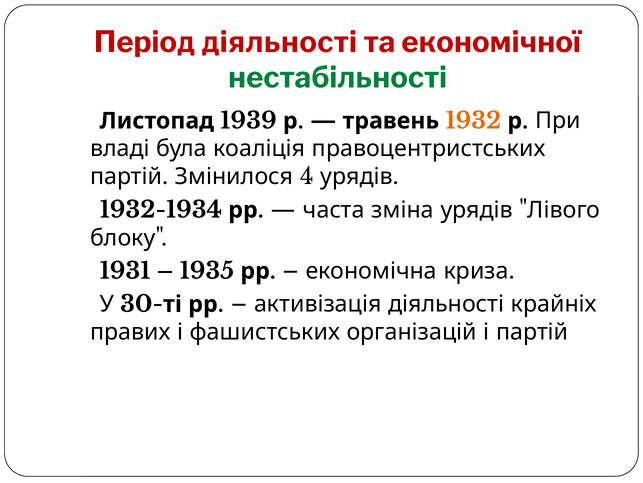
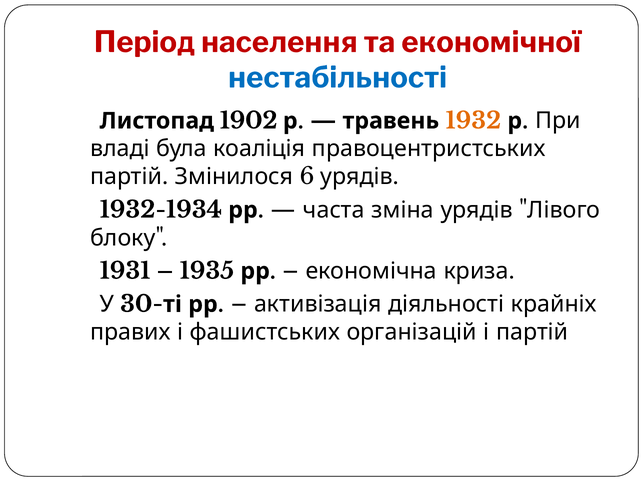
Період діяльності: діяльності -> населення
нестабільності colour: green -> blue
1939: 1939 -> 1902
4: 4 -> 6
